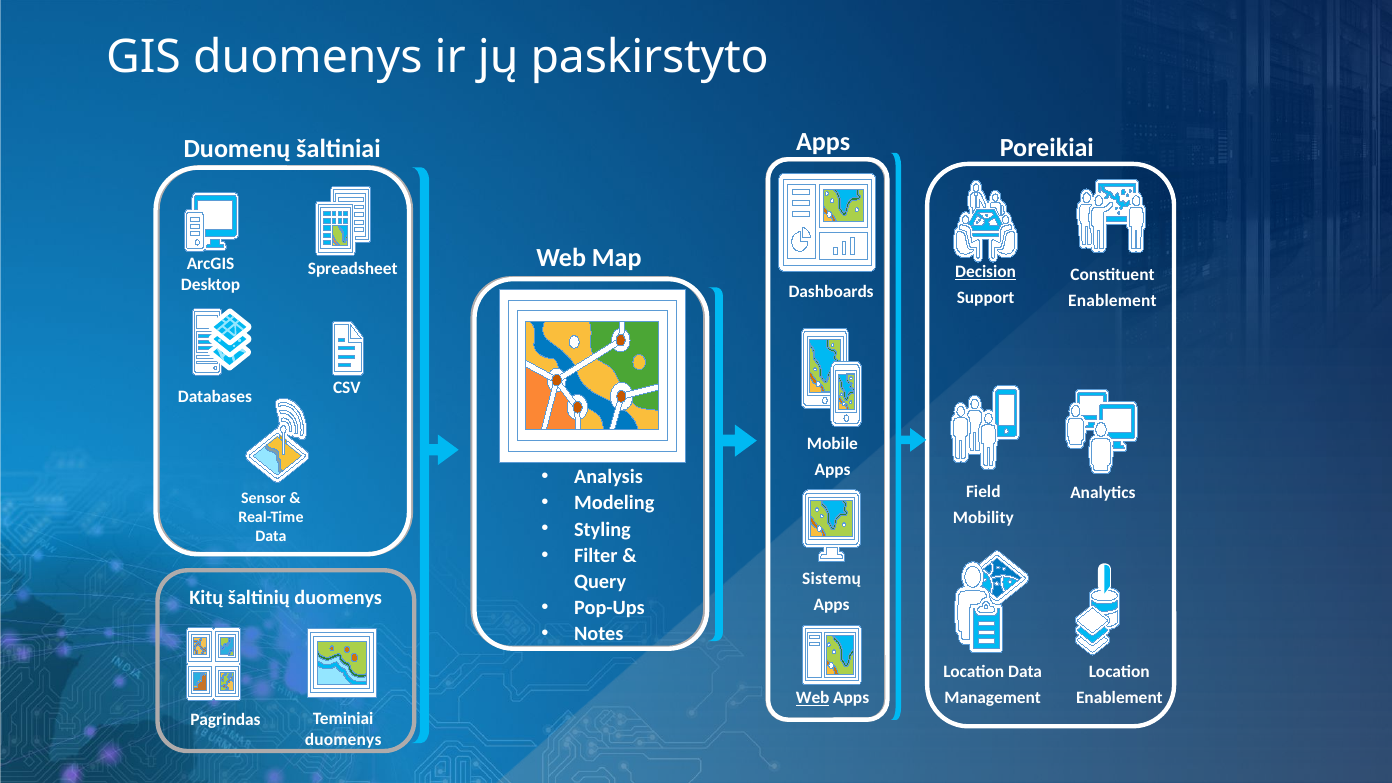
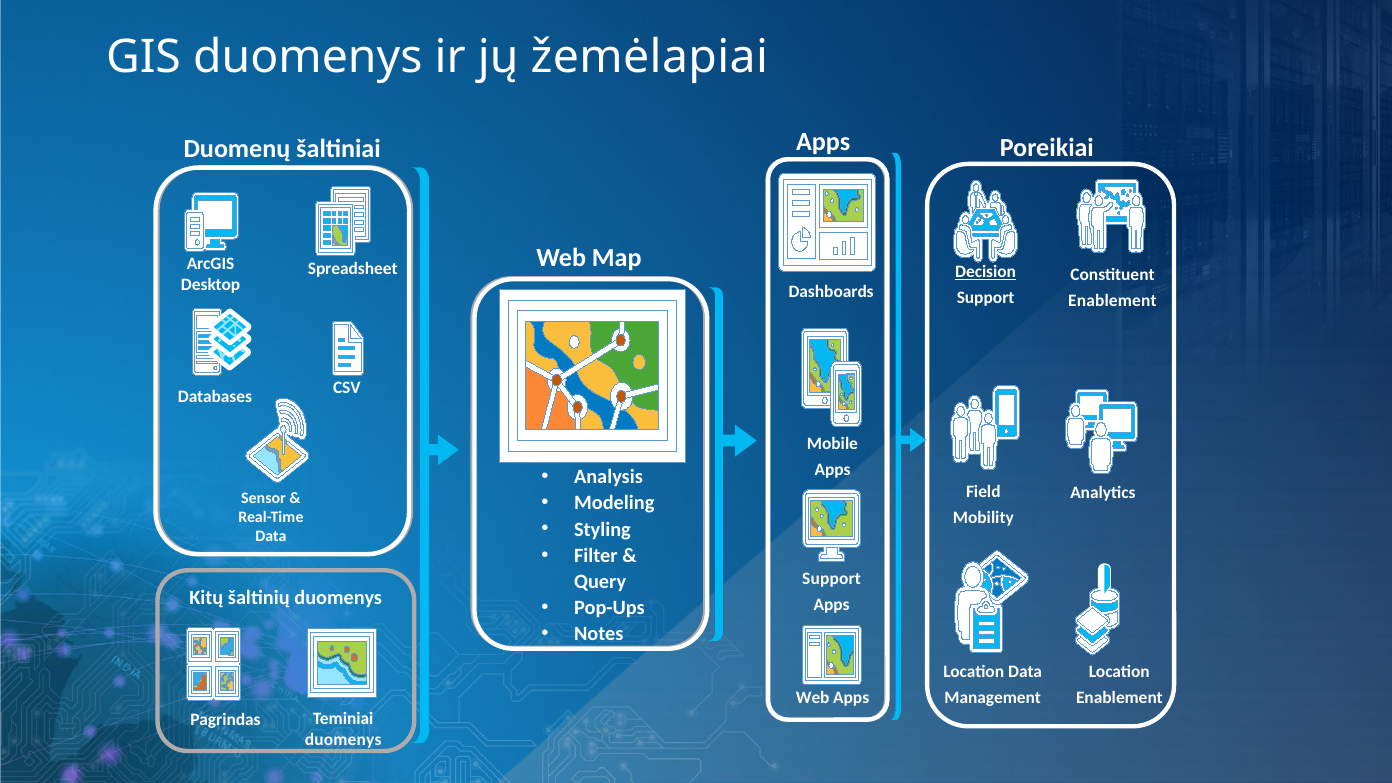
paskirstyto: paskirstyto -> žemėlapiai
Sistemų at (832, 579): Sistemų -> Support
Web at (813, 698) underline: present -> none
